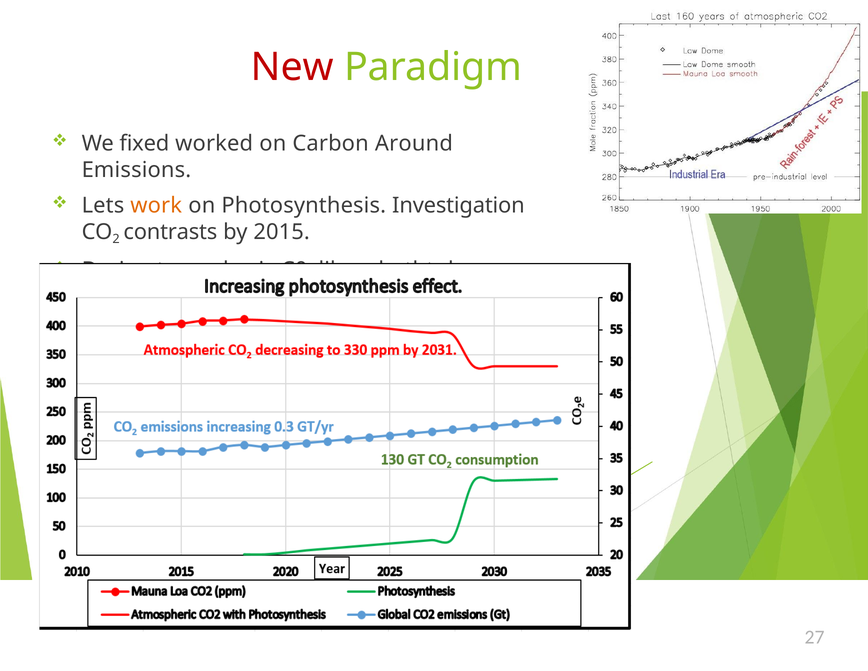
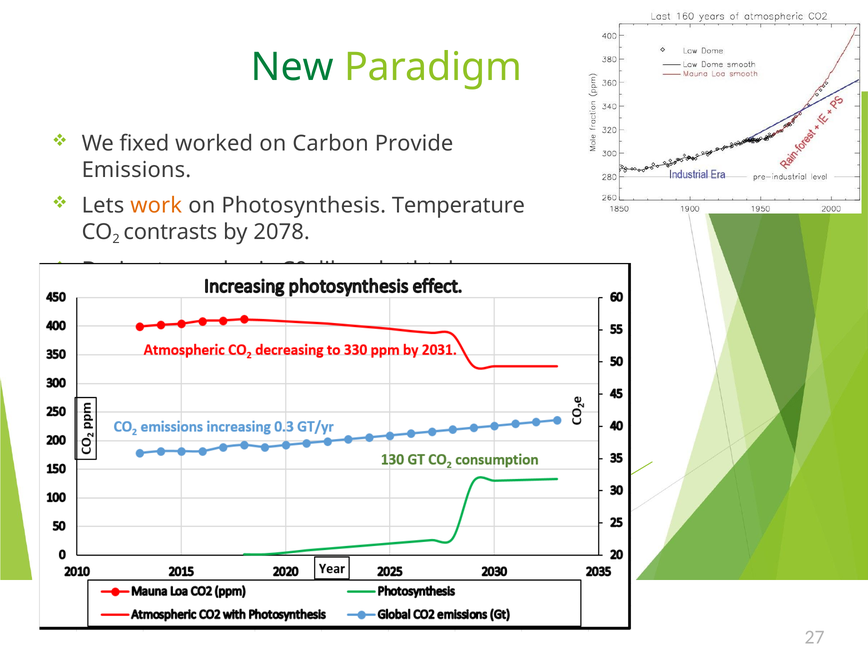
New colour: red -> green
Around: Around -> Provide
Investigation: Investigation -> Temperature
2015: 2015 -> 2078
